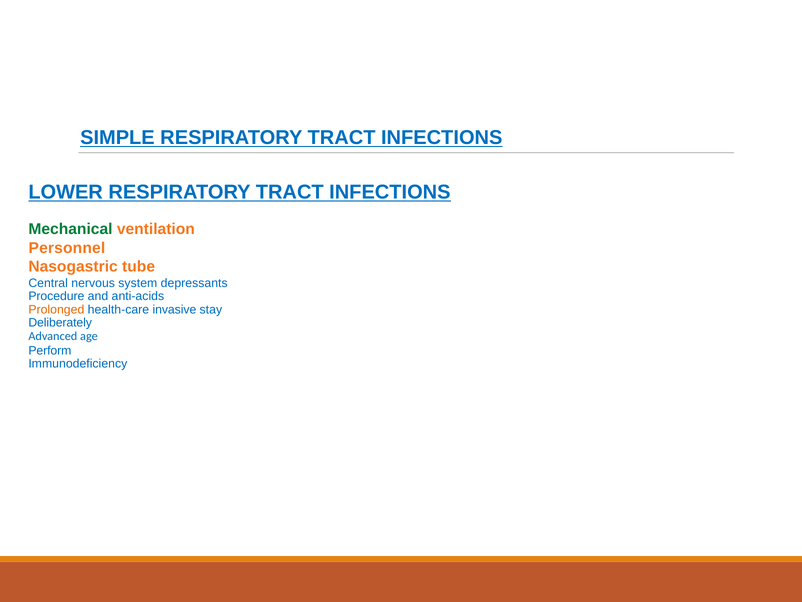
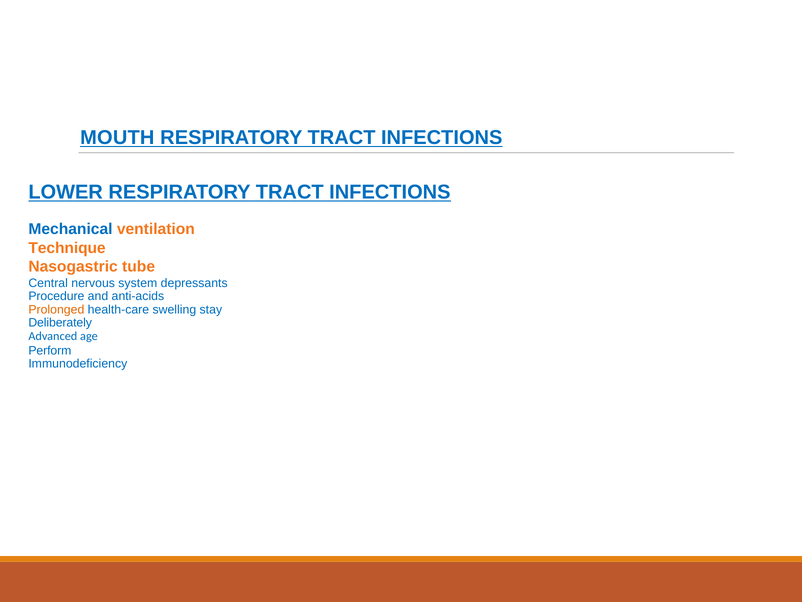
SIMPLE: SIMPLE -> MOUTH
Mechanical colour: green -> blue
Personnel: Personnel -> Technique
invasive: invasive -> swelling
